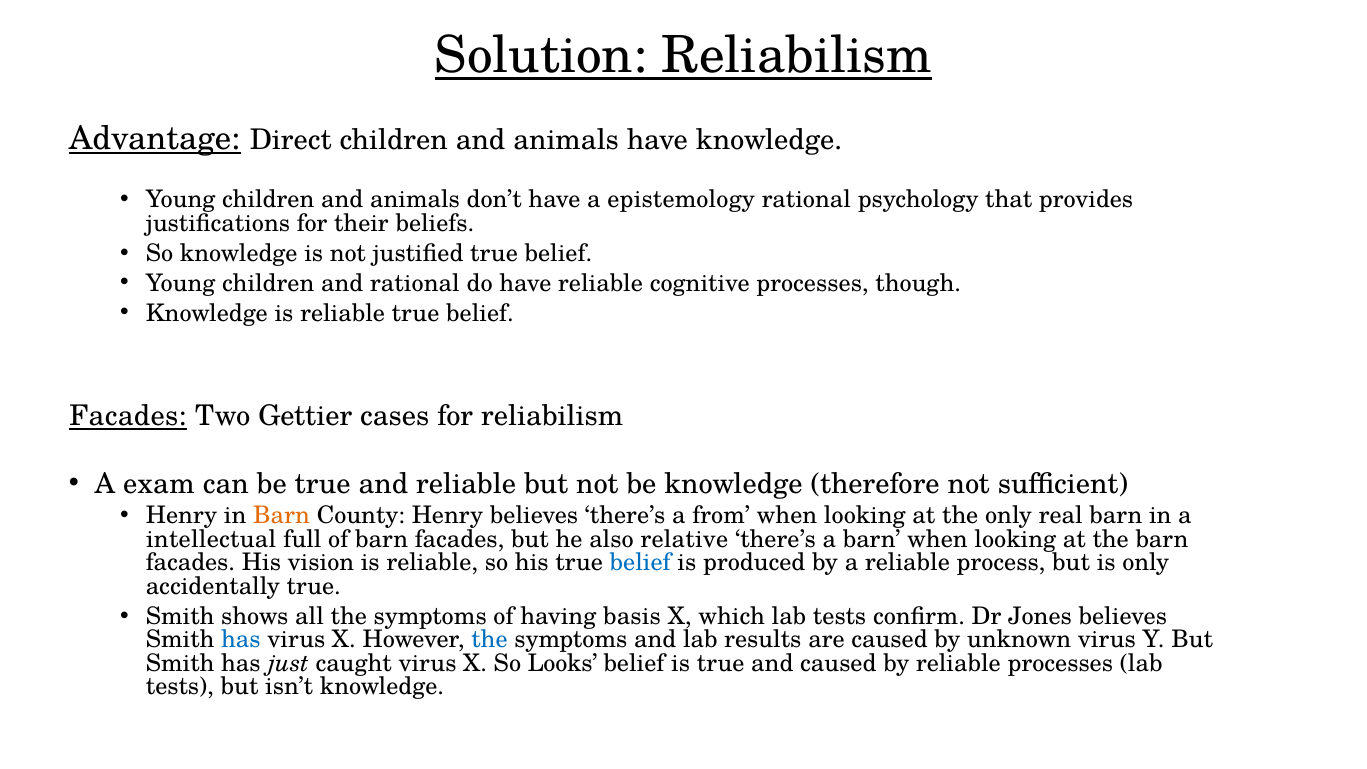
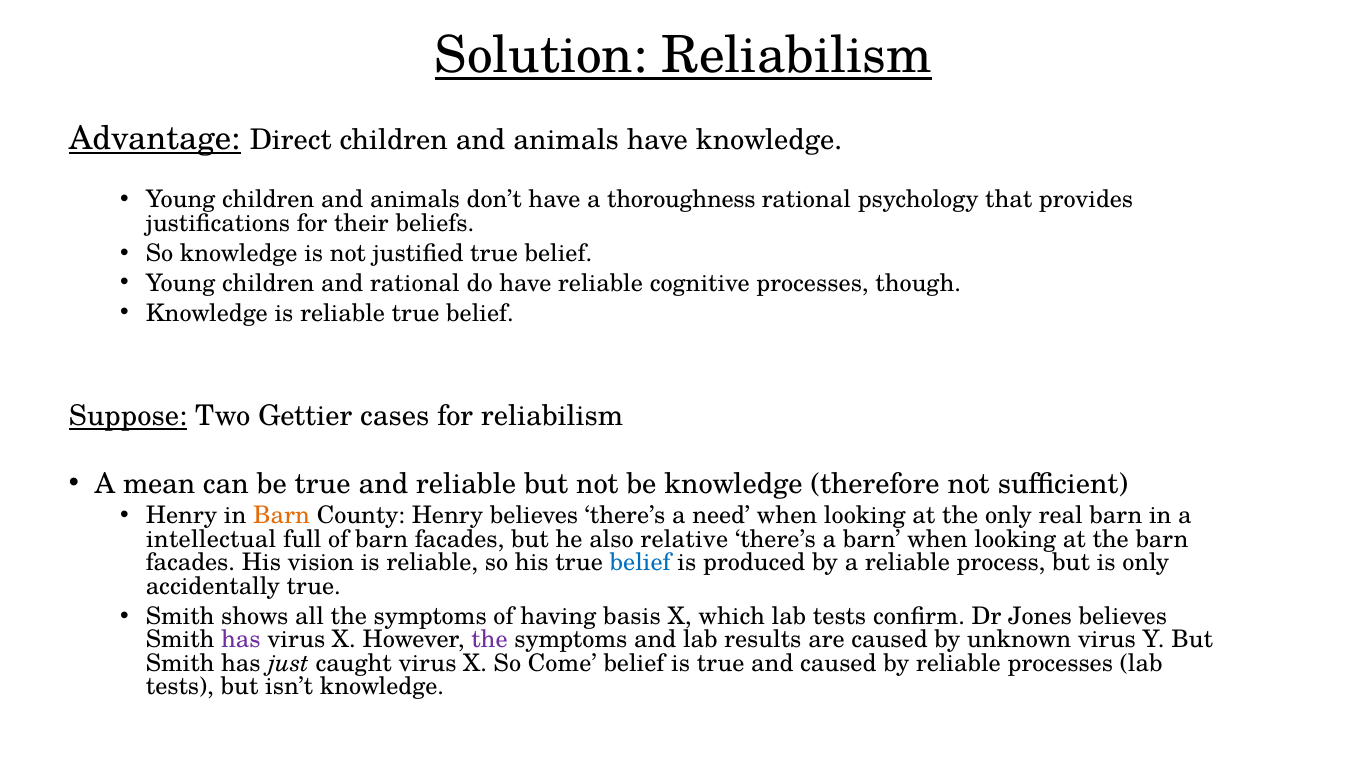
epistemology: epistemology -> thoroughness
Facades at (128, 417): Facades -> Suppose
exam: exam -> mean
from: from -> need
has at (241, 640) colour: blue -> purple
the at (489, 640) colour: blue -> purple
Looks: Looks -> Come
